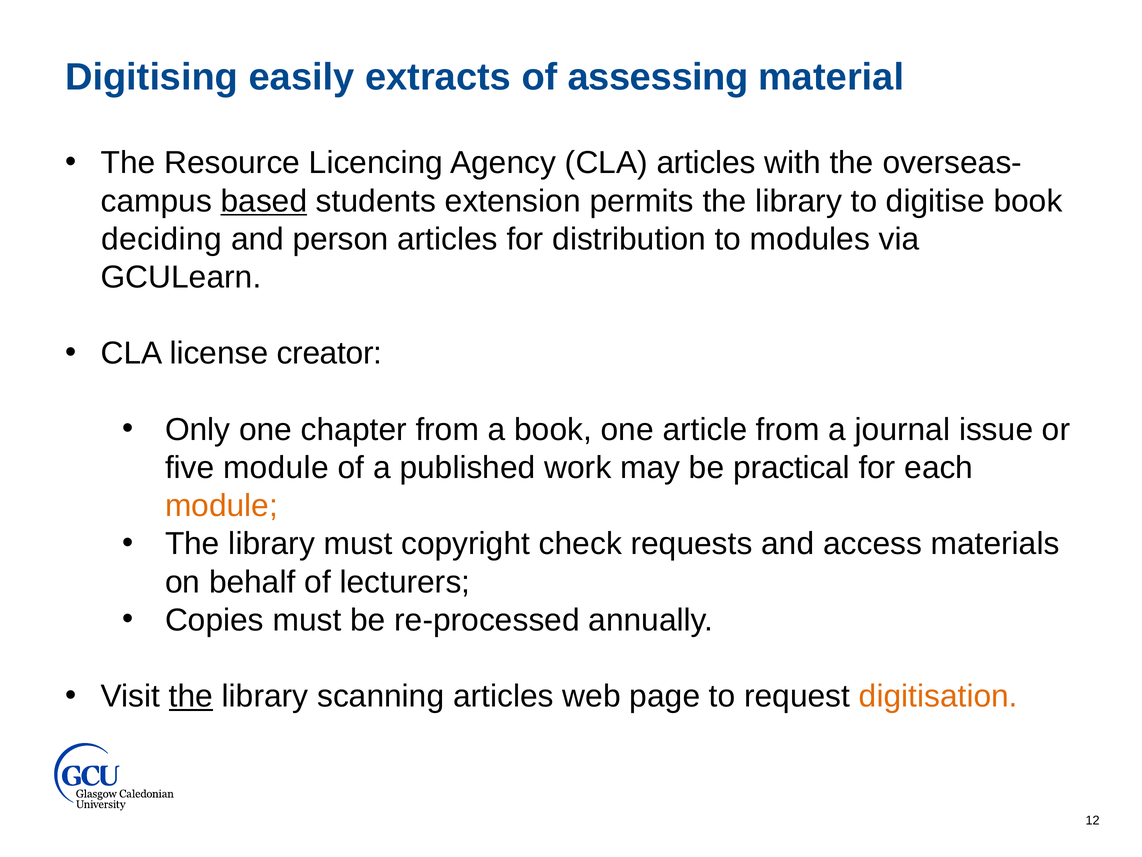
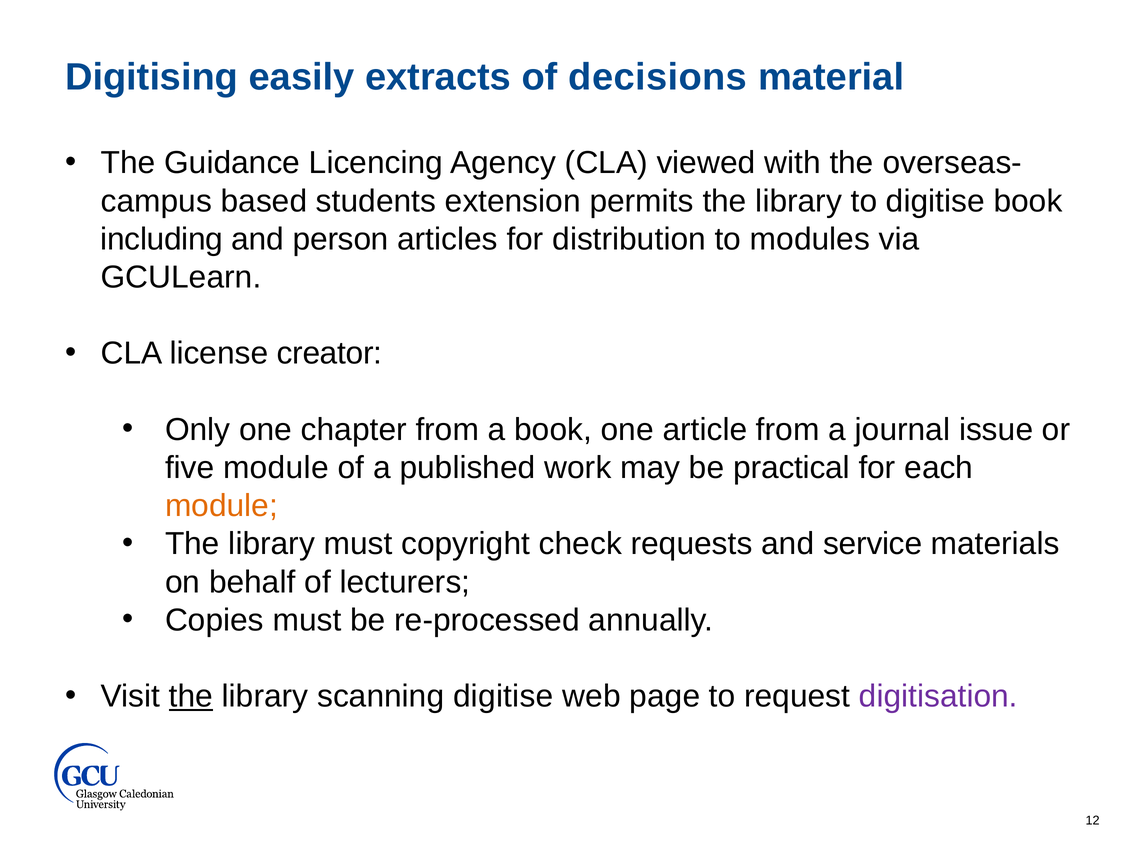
assessing: assessing -> decisions
Resource: Resource -> Guidance
CLA articles: articles -> viewed
based underline: present -> none
deciding: deciding -> including
access: access -> service
scanning articles: articles -> digitise
digitisation colour: orange -> purple
